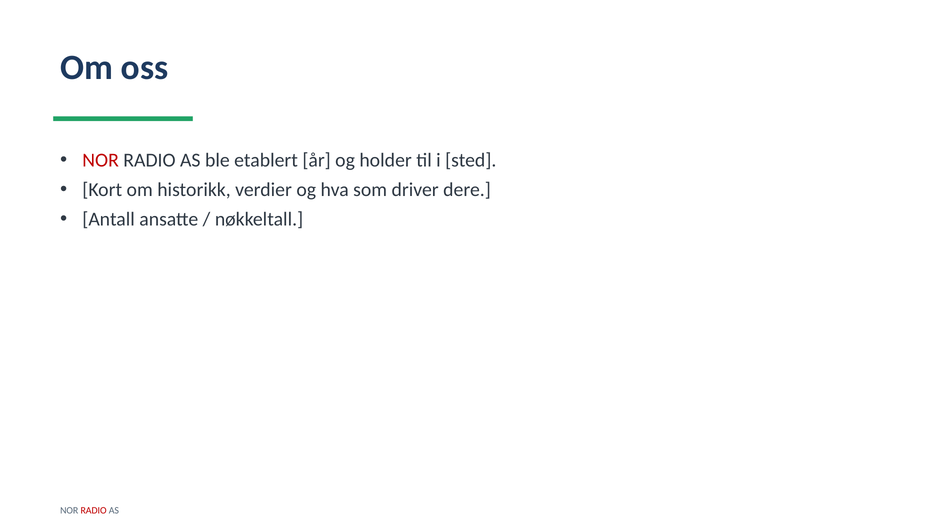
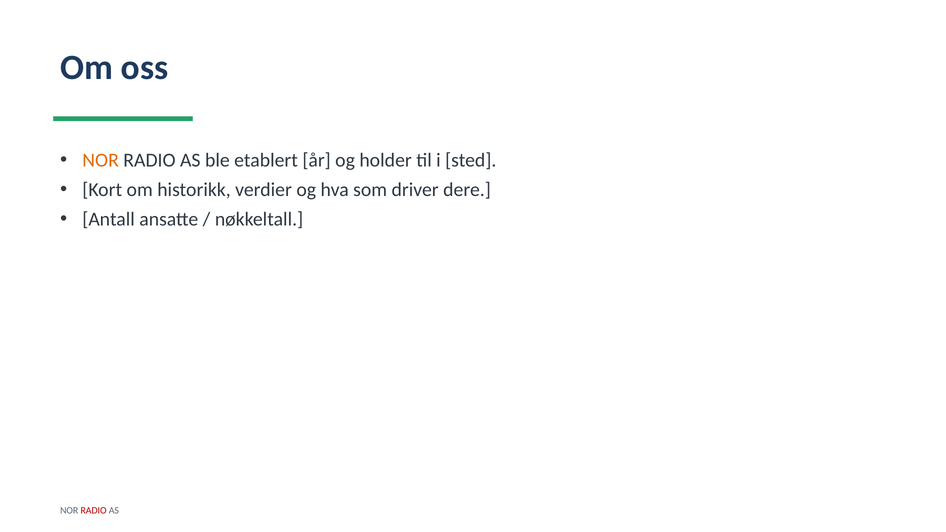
NOR at (101, 160) colour: red -> orange
